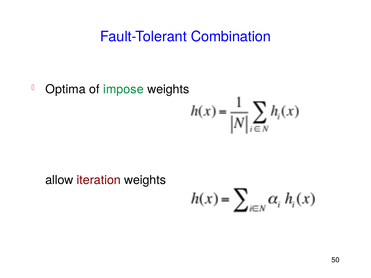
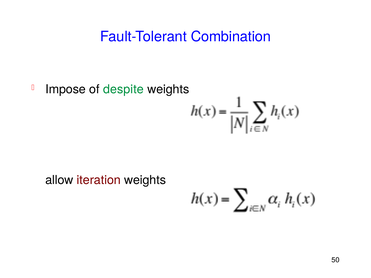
Optima: Optima -> Impose
impose: impose -> despite
